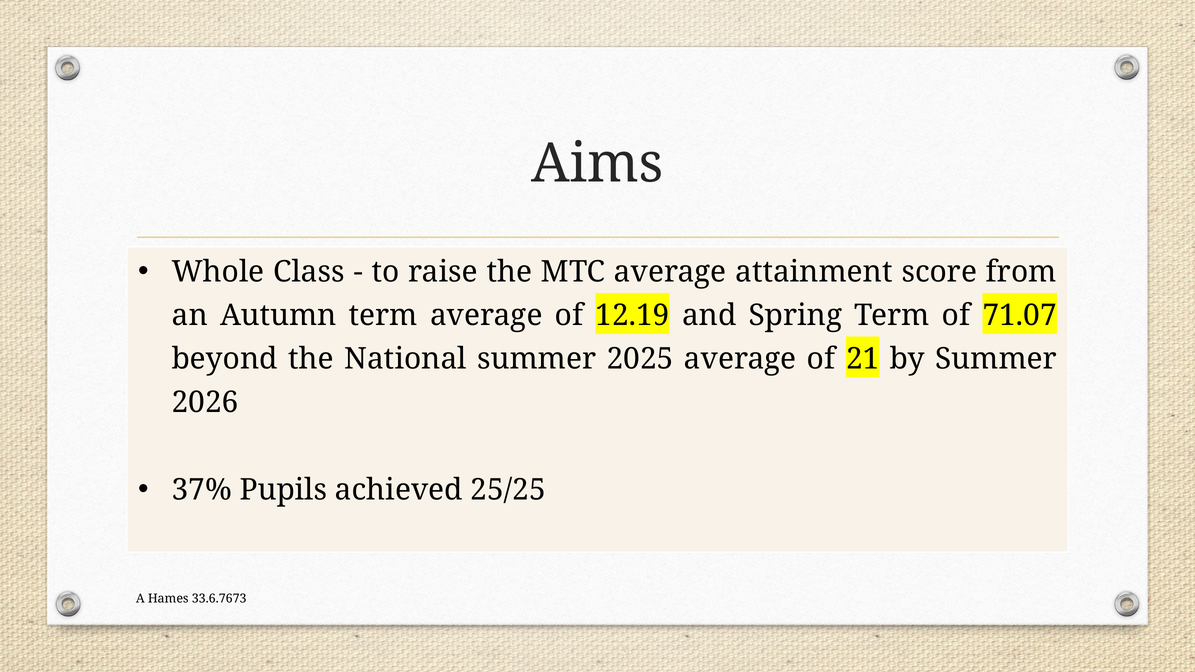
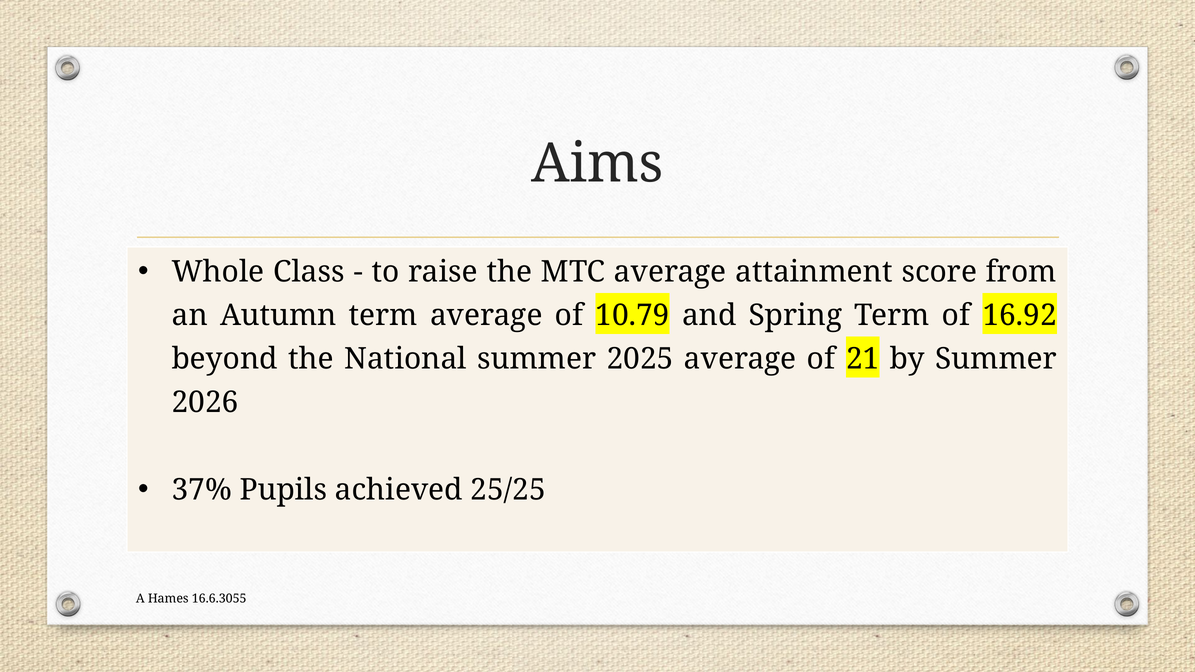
12.19: 12.19 -> 10.79
71.07: 71.07 -> 16.92
33.6.7673: 33.6.7673 -> 16.6.3055
